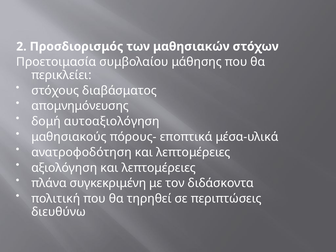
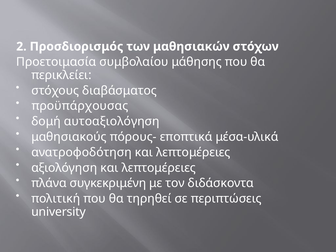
απομνημόνευσης: απομνημόνευσης -> προϋπάρχουσας
διευθύνω: διευθύνω -> university
